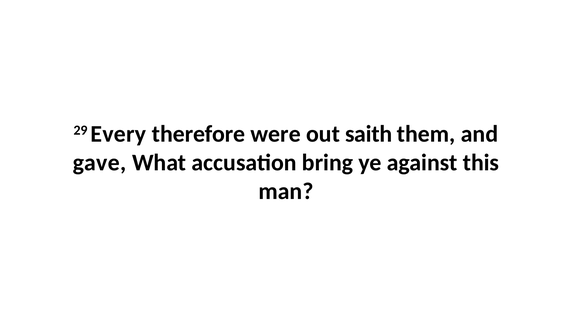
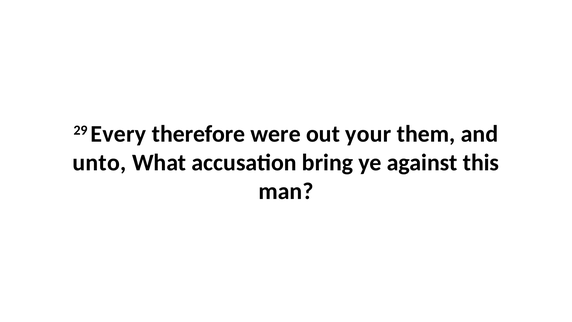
saith: saith -> your
gave: gave -> unto
